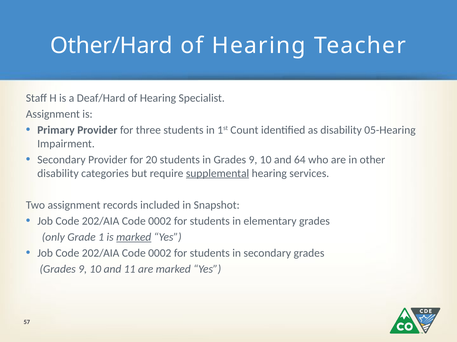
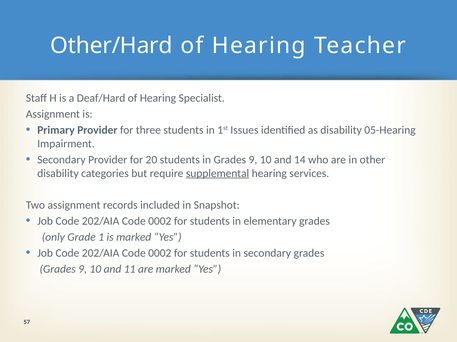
Count: Count -> Issues
64: 64 -> 14
marked at (134, 238) underline: present -> none
